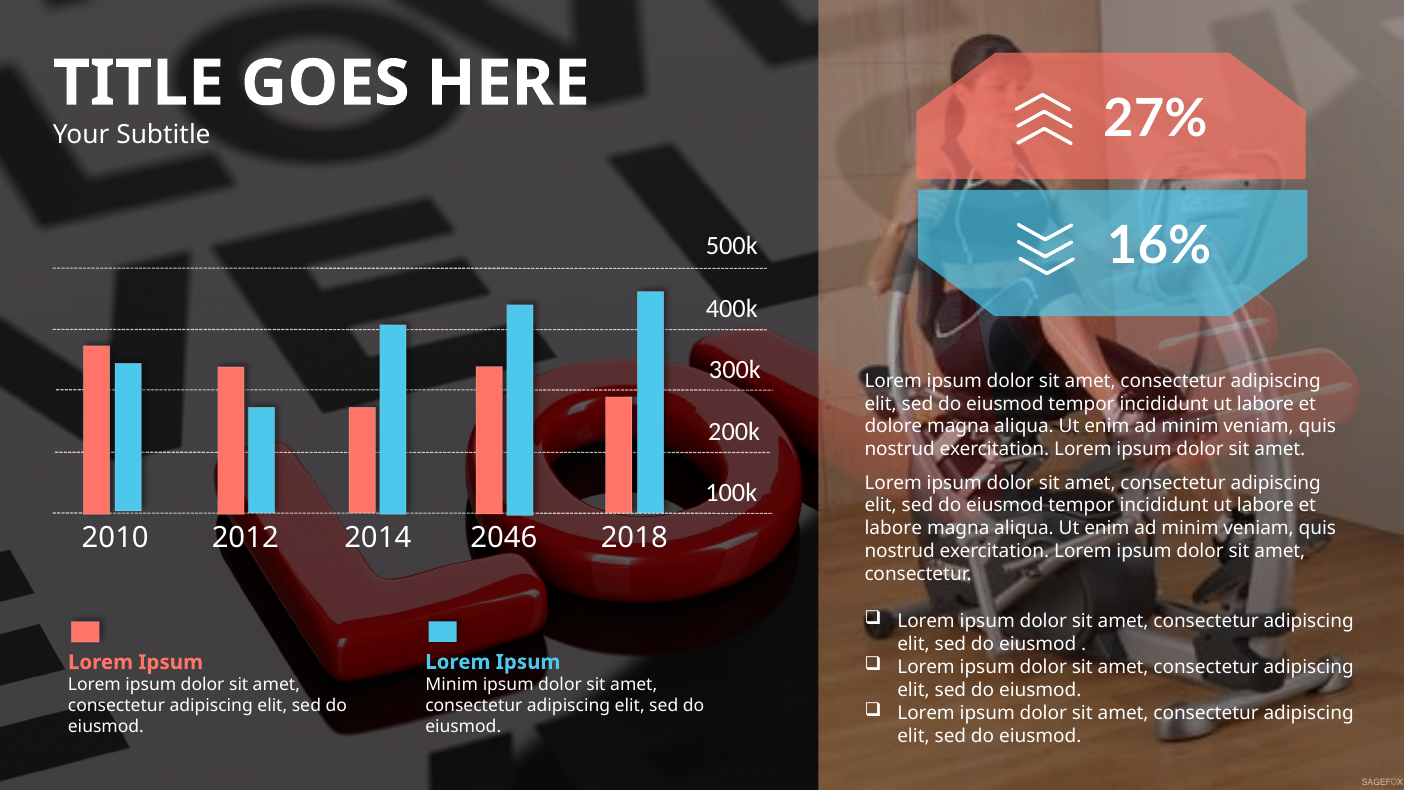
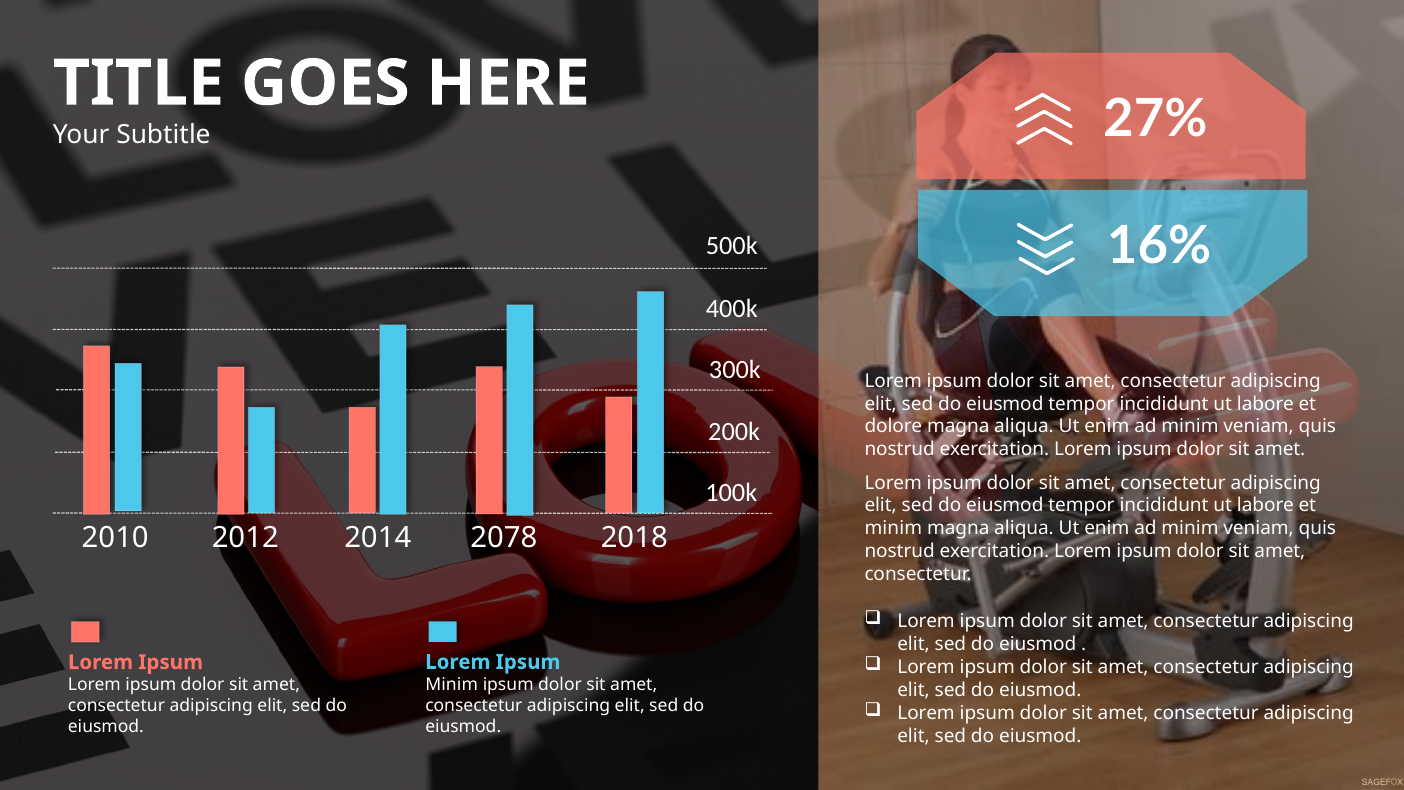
labore at (893, 528): labore -> minim
2046: 2046 -> 2078
